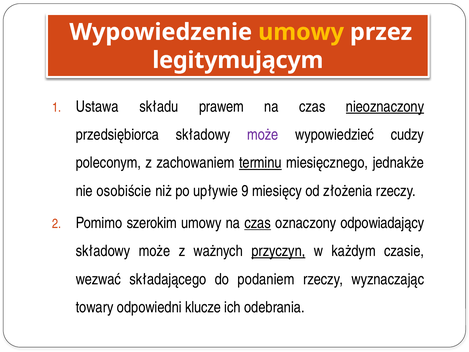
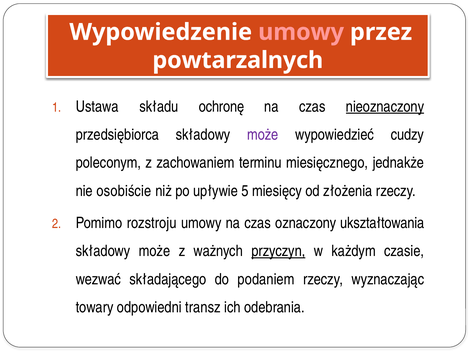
umowy at (301, 32) colour: yellow -> pink
legitymującym: legitymującym -> powtarzalnych
prawem: prawem -> ochronę
terminu underline: present -> none
9: 9 -> 5
szerokim: szerokim -> rozstroju
czas at (258, 223) underline: present -> none
odpowiadający: odpowiadający -> ukształtowania
klucze: klucze -> transz
